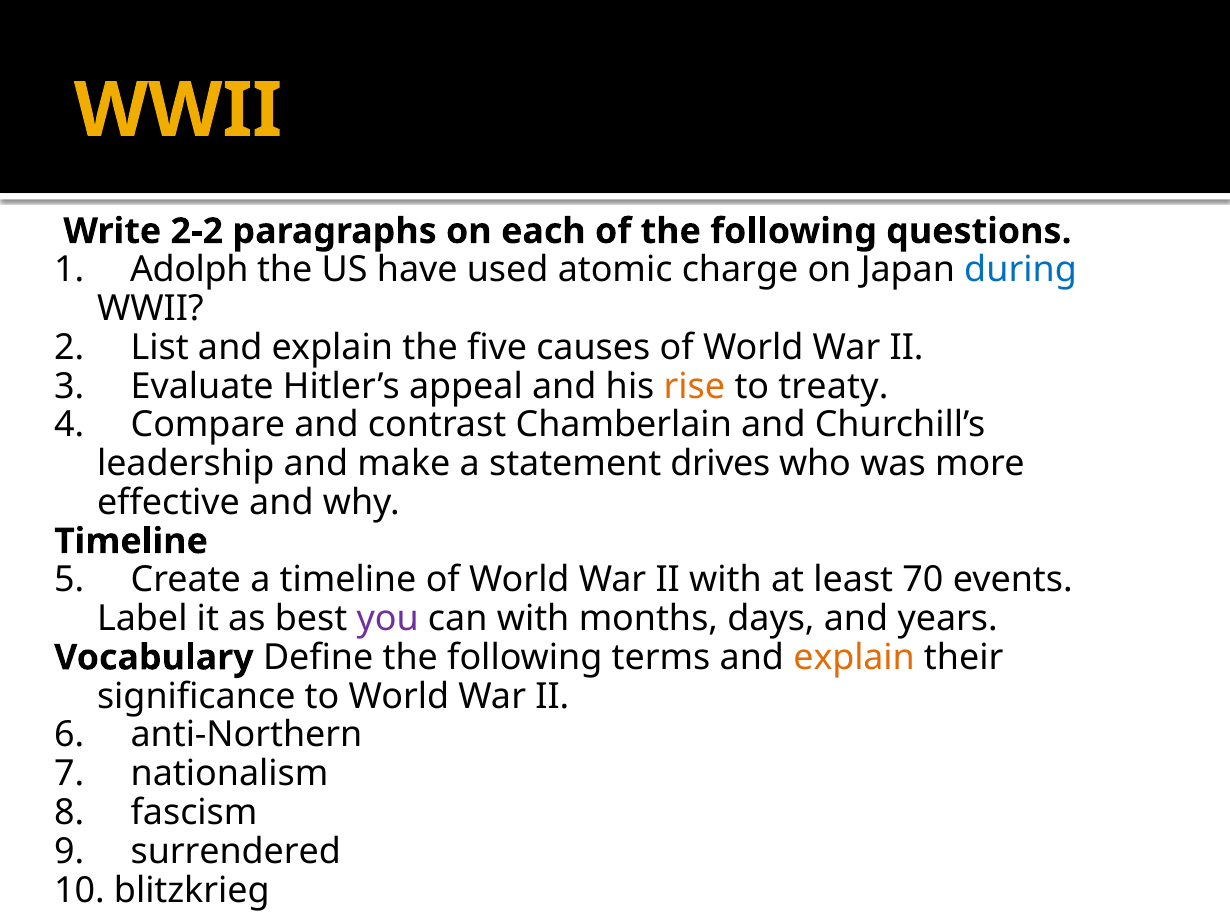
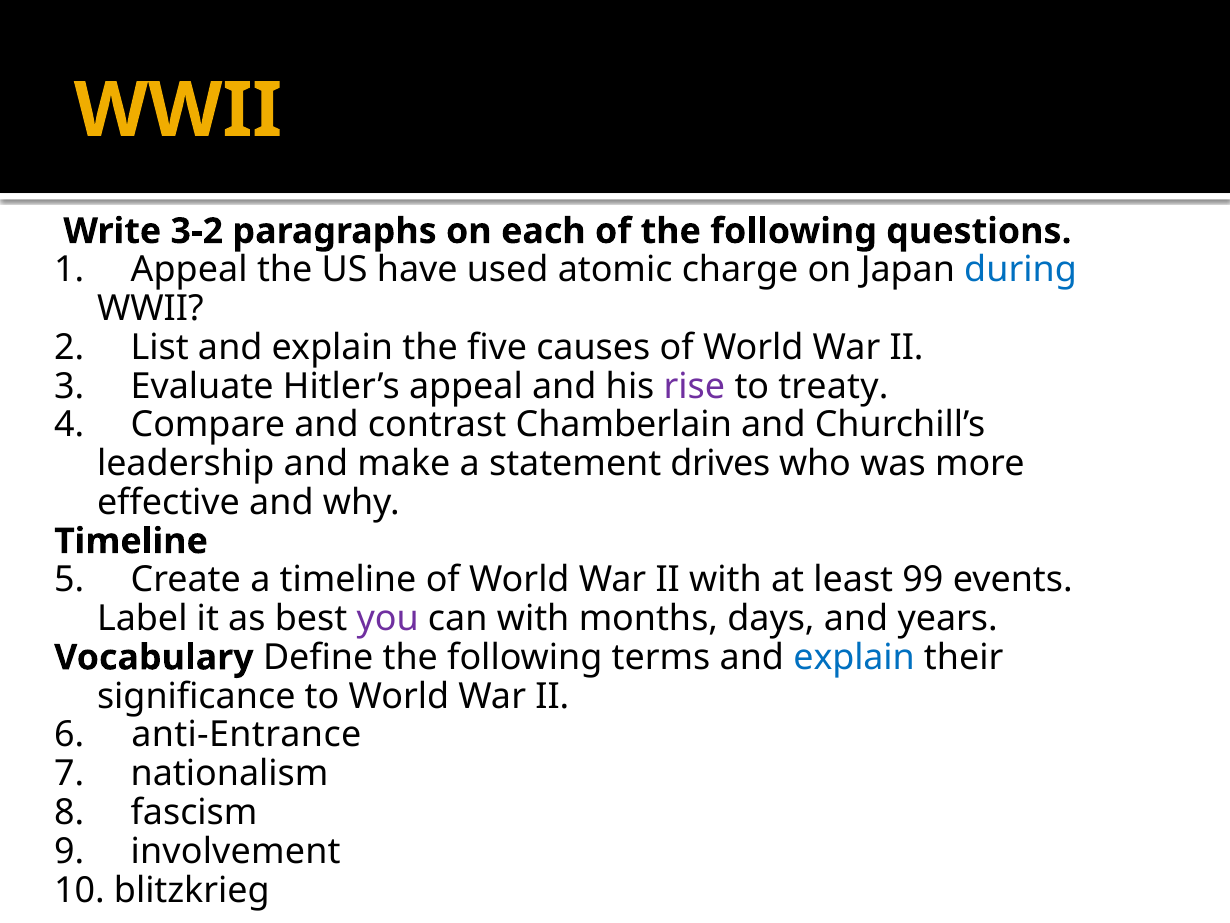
2-2: 2-2 -> 3-2
1 Adolph: Adolph -> Appeal
rise colour: orange -> purple
70: 70 -> 99
explain at (854, 657) colour: orange -> blue
anti-Northern: anti-Northern -> anti-Entrance
surrendered: surrendered -> involvement
